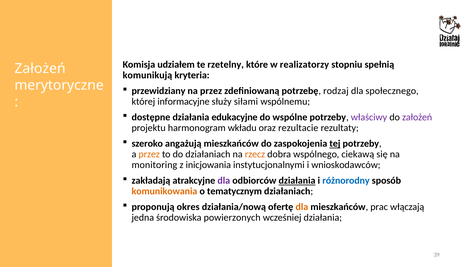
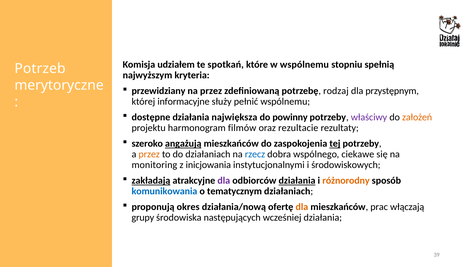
rzetelny: rzetelny -> spotkań
w realizatorzy: realizatorzy -> wspólnemu
Założeń at (40, 69): Założeń -> Potrzeb
komunikują: komunikują -> najwyższym
społecznego: społecznego -> przystępnym
siłami: siłami -> pełnić
edukacyjne: edukacyjne -> największa
wspólne: wspólne -> powinny
założeń at (417, 118) colour: purple -> orange
wkładu: wkładu -> filmów
angażują underline: none -> present
rzecz colour: orange -> blue
ciekawą: ciekawą -> ciekawe
wnioskodawców: wnioskodawców -> środowiskowych
zakładają underline: none -> present
różnorodny colour: blue -> orange
komunikowania colour: orange -> blue
jedna: jedna -> grupy
powierzonych: powierzonych -> następujących
